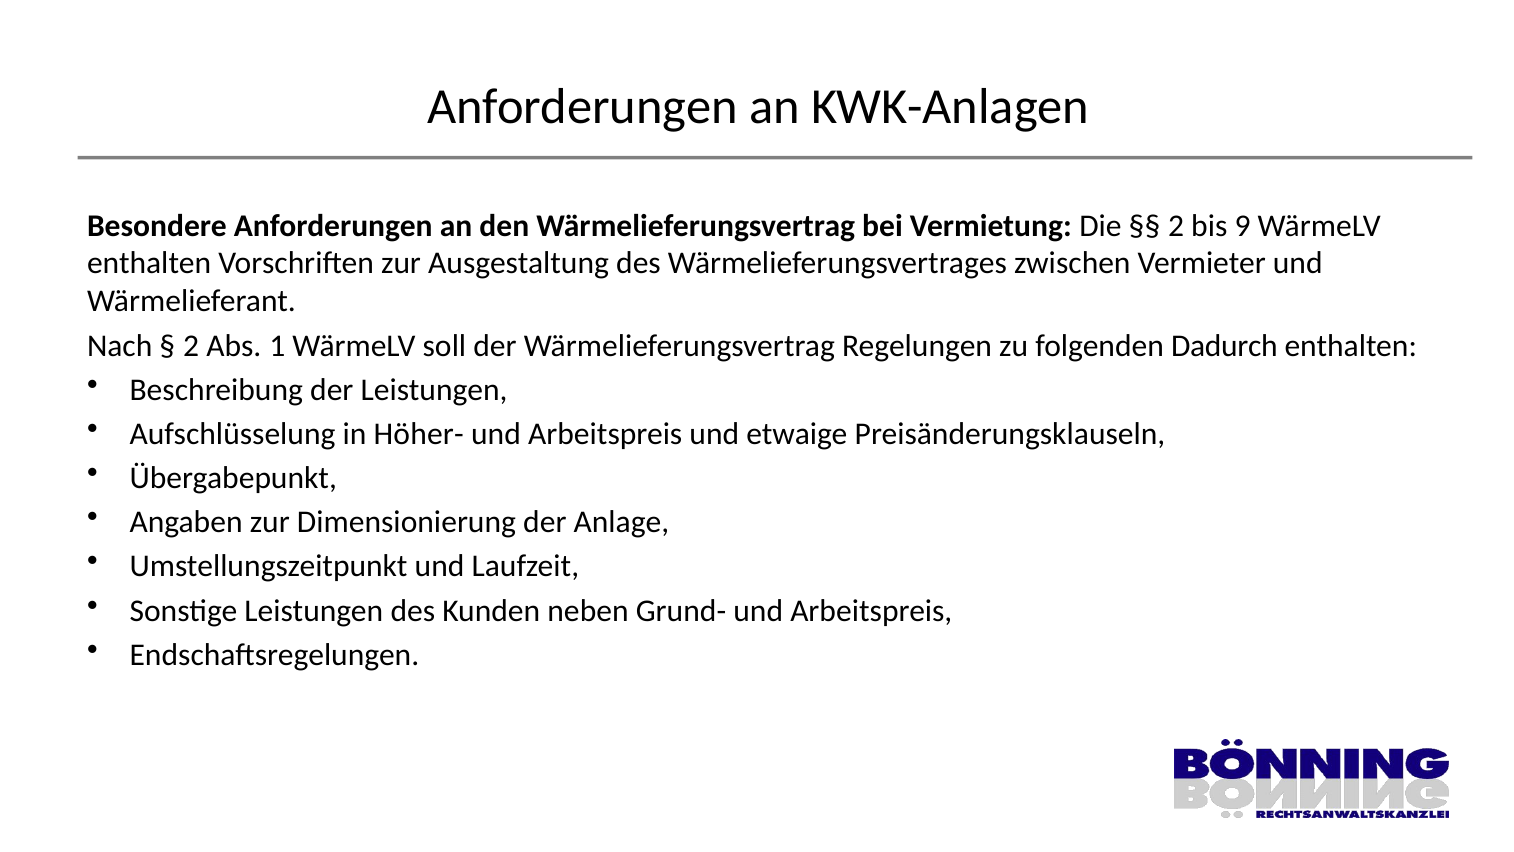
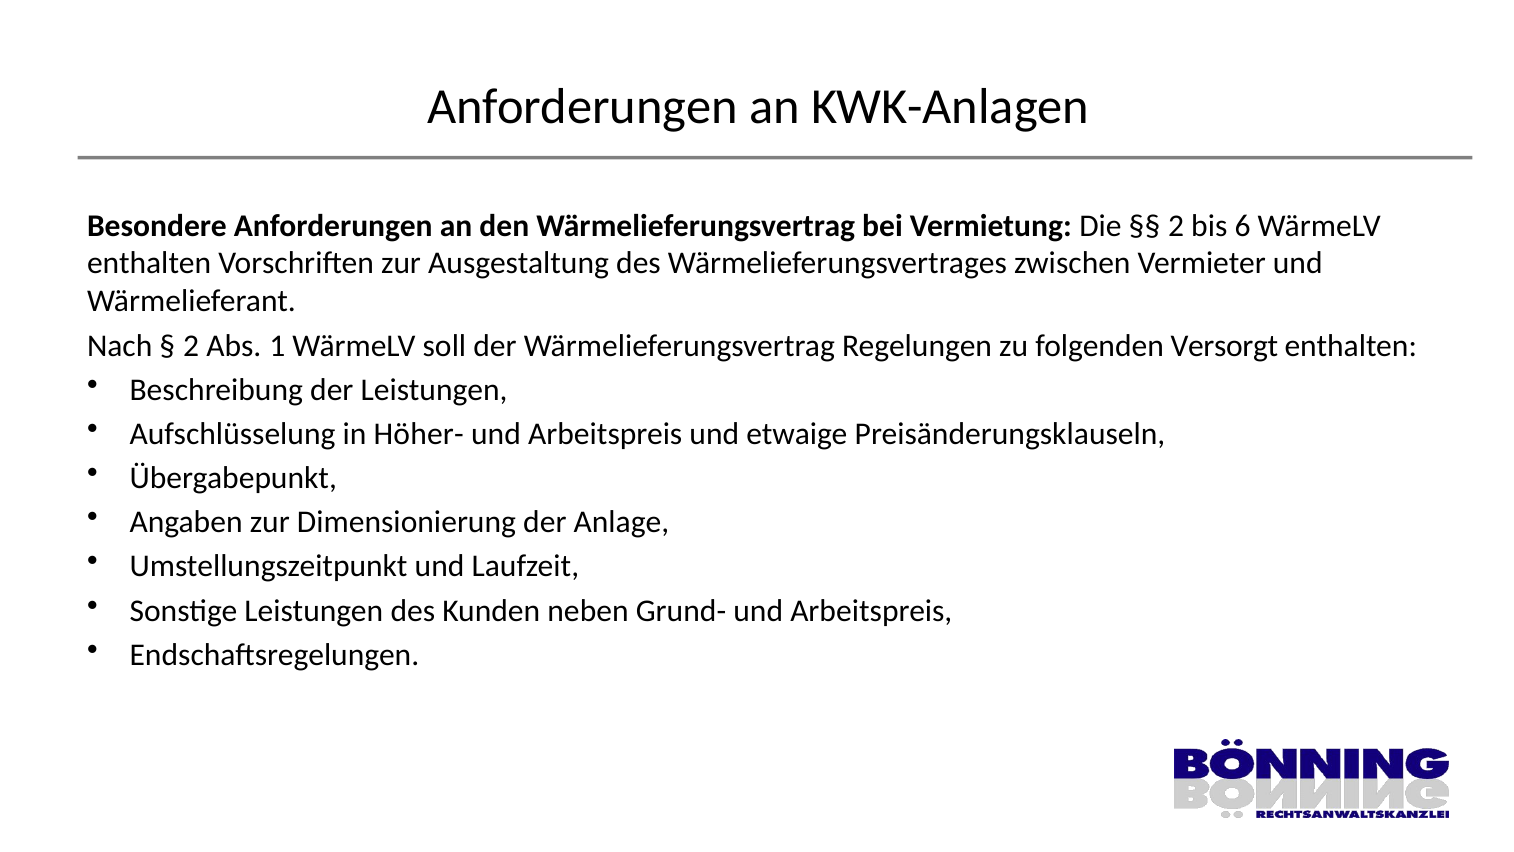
9: 9 -> 6
Dadurch: Dadurch -> Versorgt
